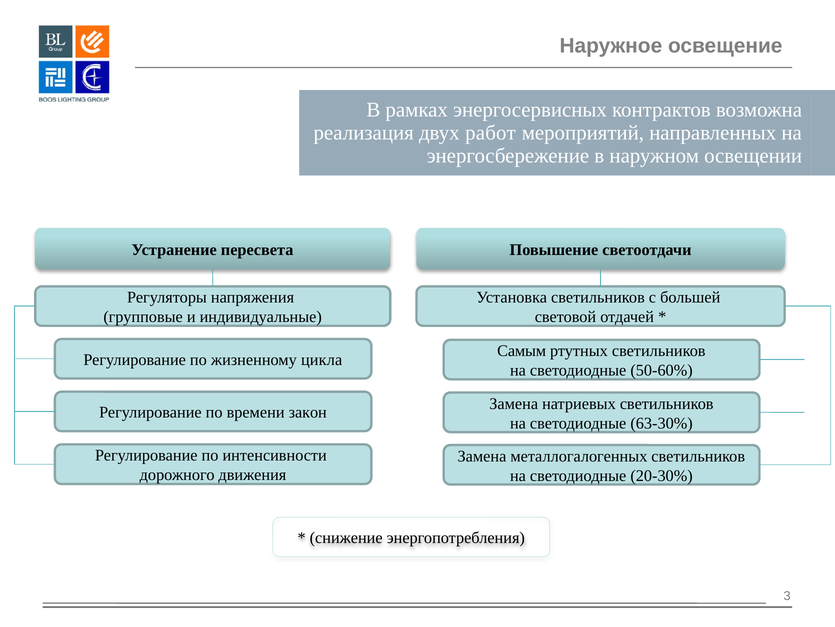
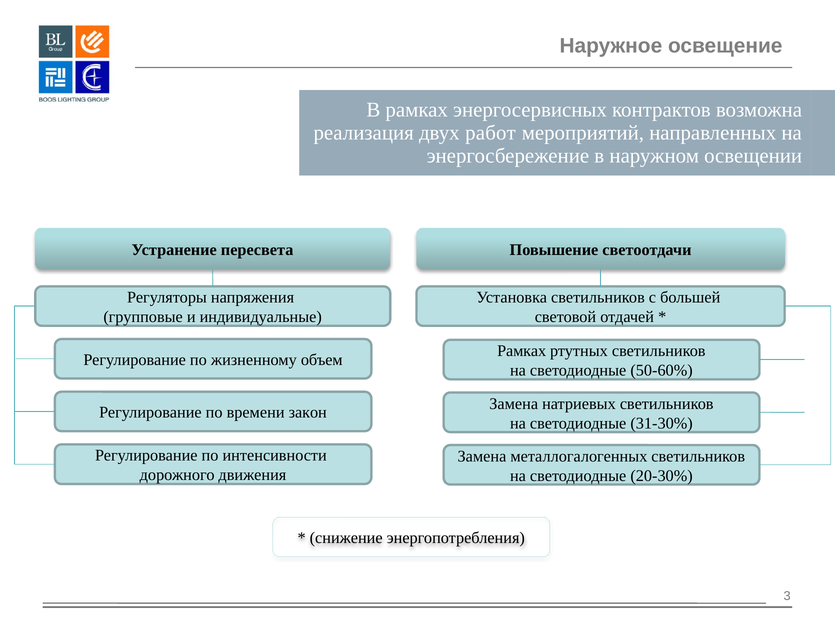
Самым at (522, 351): Самым -> Рамках
цикла: цикла -> объем
63-30%: 63-30% -> 31-30%
